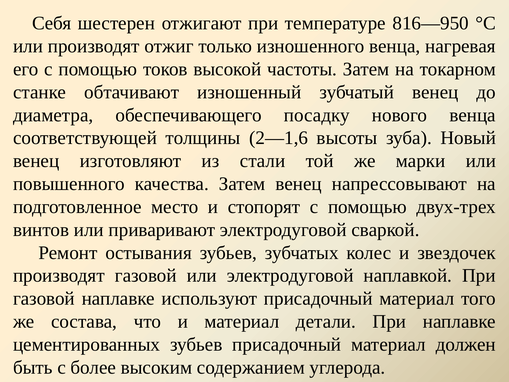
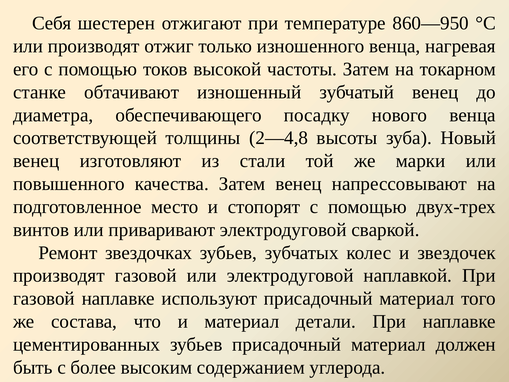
816—950: 816—950 -> 860—950
2—1,6: 2—1,6 -> 2—4,8
остывания: остывания -> звездочках
